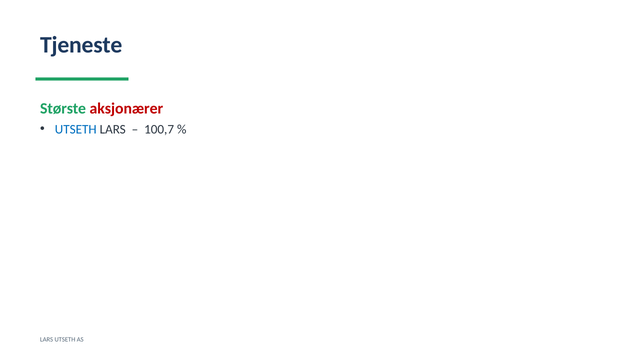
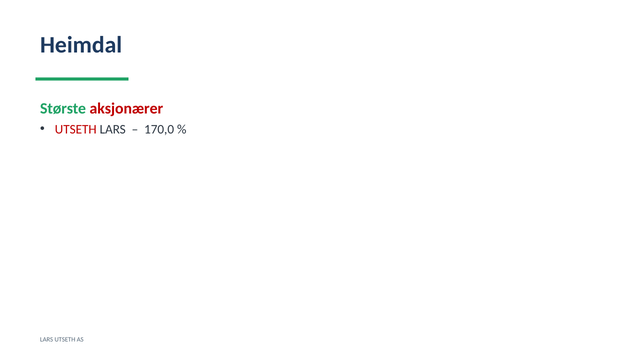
Tjeneste: Tjeneste -> Heimdal
UTSETH at (76, 130) colour: blue -> red
100,7: 100,7 -> 170,0
